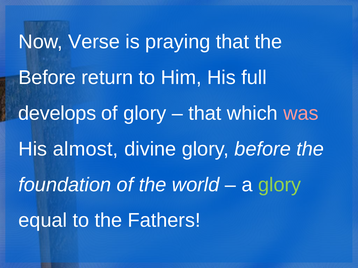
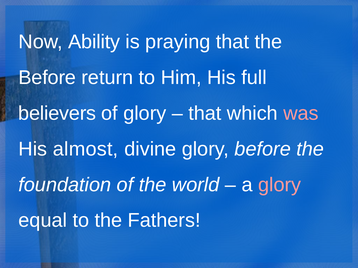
Verse: Verse -> Ability
develops: develops -> believers
glory at (280, 185) colour: light green -> pink
